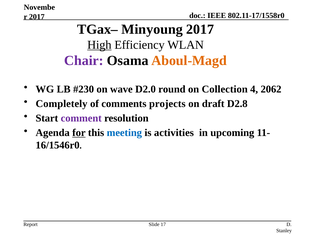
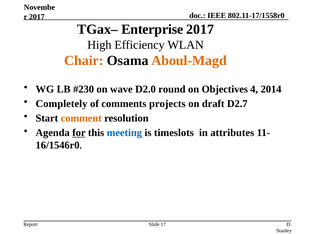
Minyoung: Minyoung -> Enterprise
High underline: present -> none
Chair colour: purple -> orange
Collection: Collection -> Objectives
2062: 2062 -> 2014
D2.8: D2.8 -> D2.7
comment colour: purple -> orange
activities: activities -> timeslots
upcoming: upcoming -> attributes
